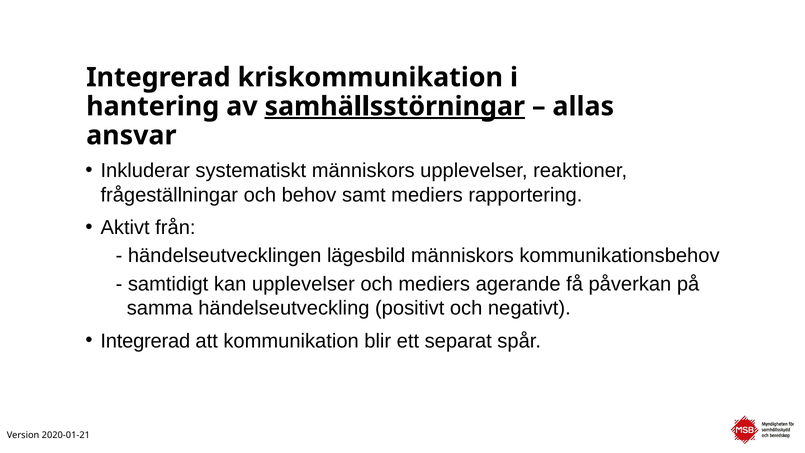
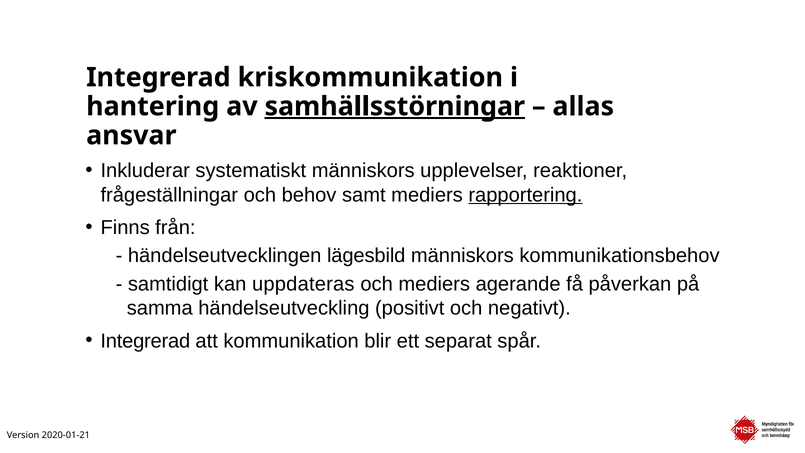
rapportering underline: none -> present
Aktivt: Aktivt -> Finns
kan upplevelser: upplevelser -> uppdateras
